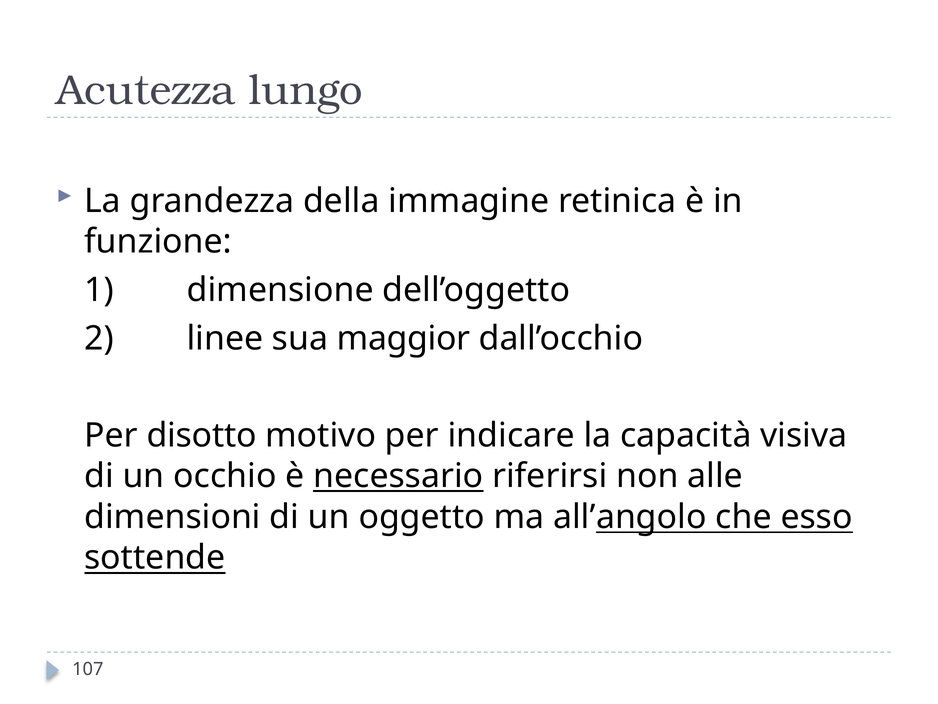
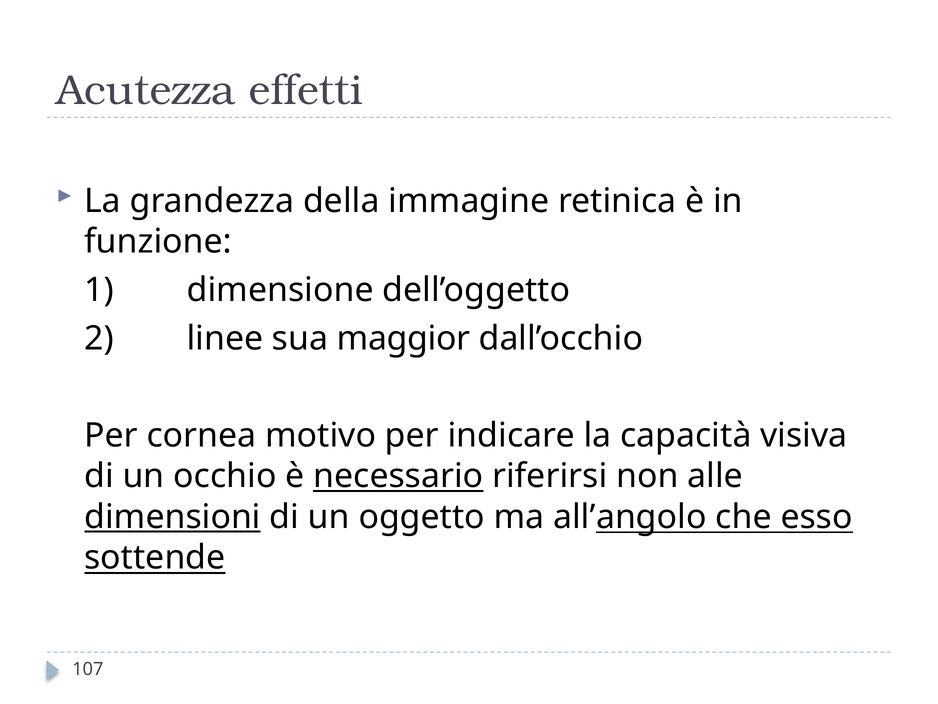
lungo: lungo -> effetti
disotto: disotto -> cornea
dimensioni underline: none -> present
